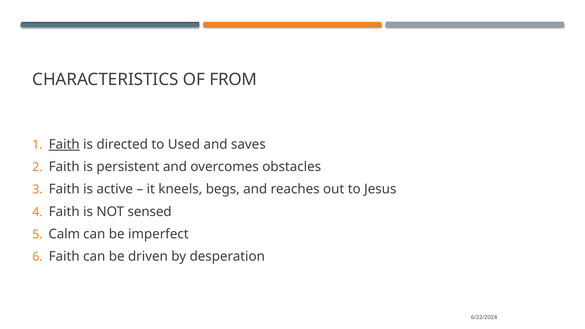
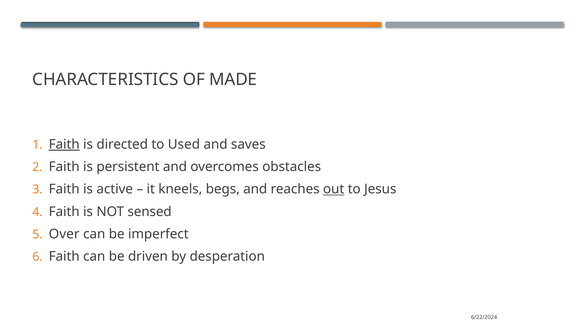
FROM: FROM -> MADE
out underline: none -> present
Calm: Calm -> Over
